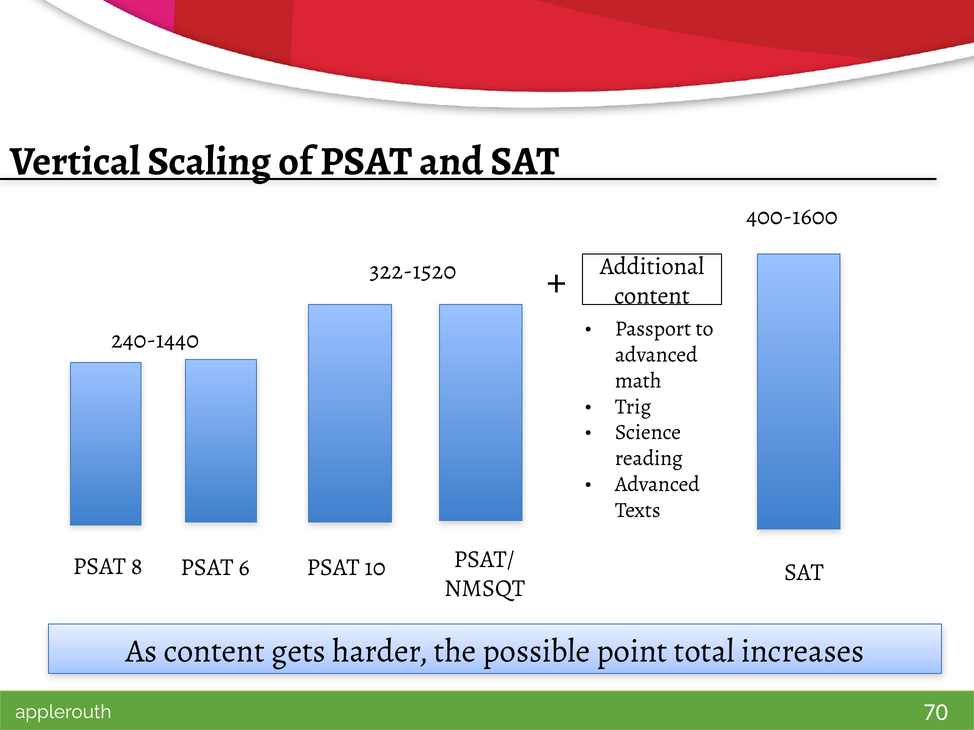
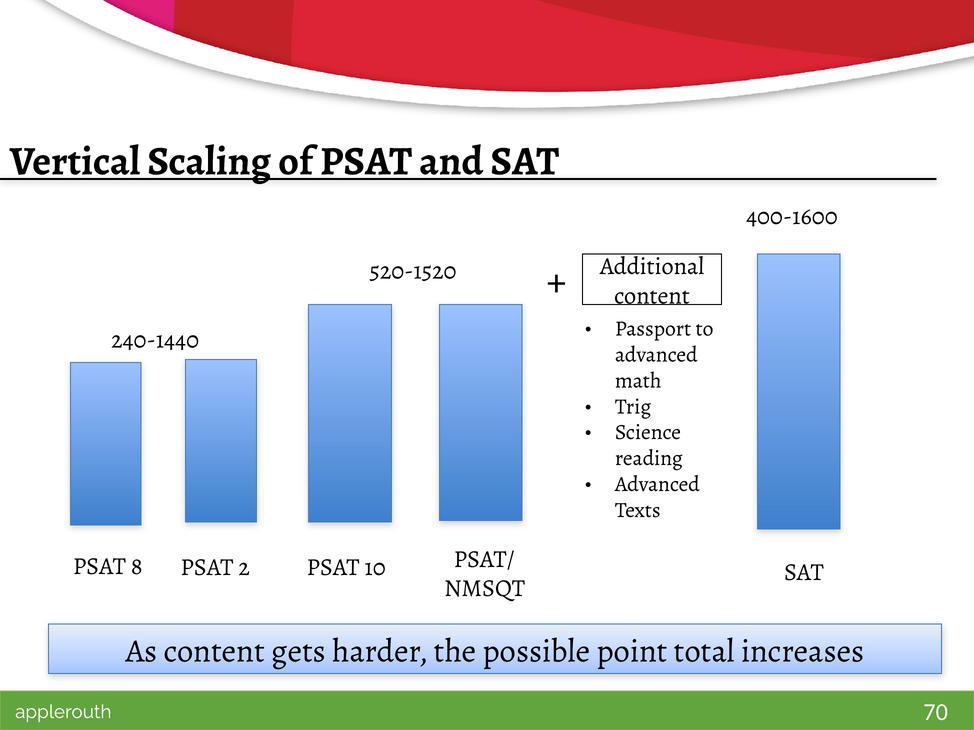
322-1520: 322-1520 -> 520-1520
6: 6 -> 2
